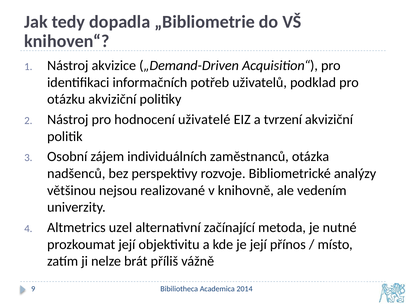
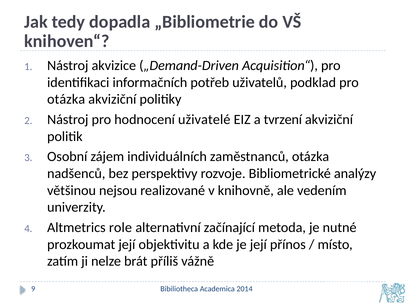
otázku at (66, 99): otázku -> otázka
uzel: uzel -> role
